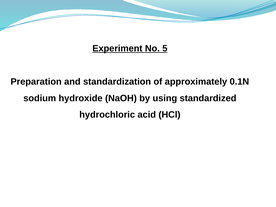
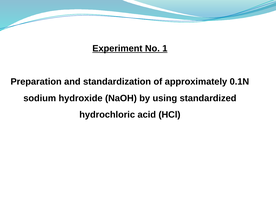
5: 5 -> 1
